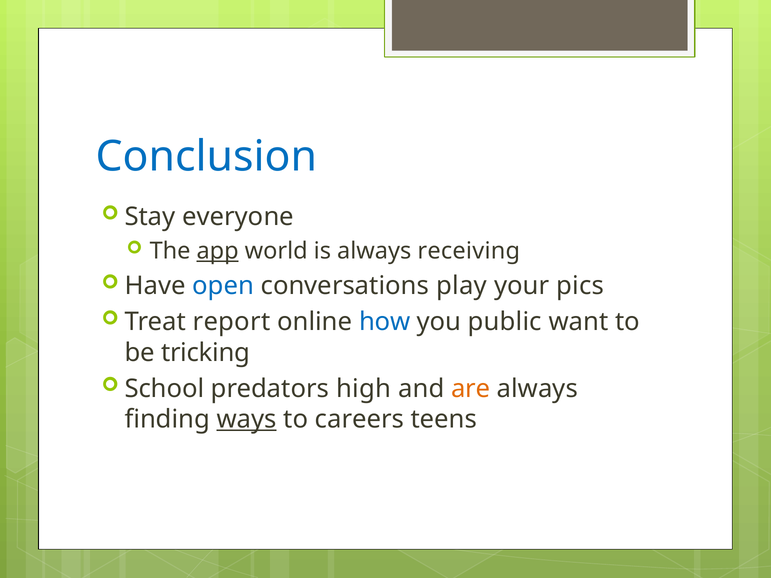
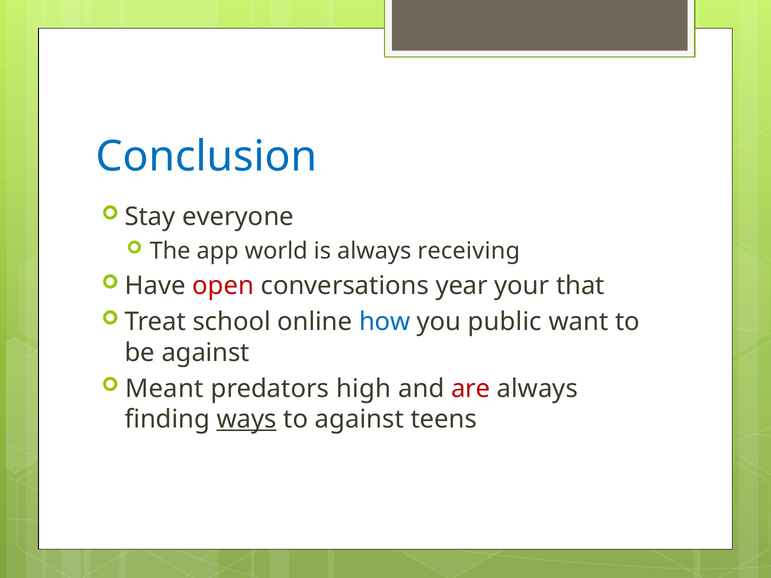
app underline: present -> none
open colour: blue -> red
play: play -> year
pics: pics -> that
report: report -> school
be tricking: tricking -> against
School: School -> Meant
are colour: orange -> red
to careers: careers -> against
